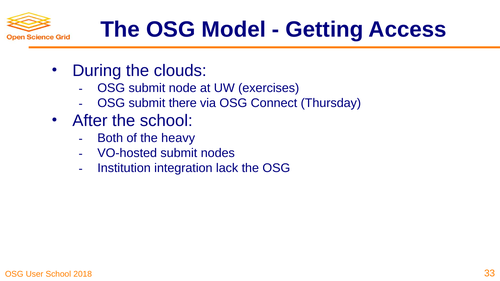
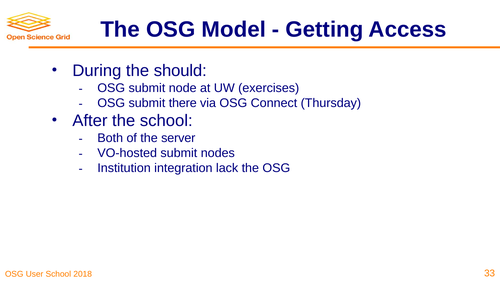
clouds: clouds -> should
heavy: heavy -> server
